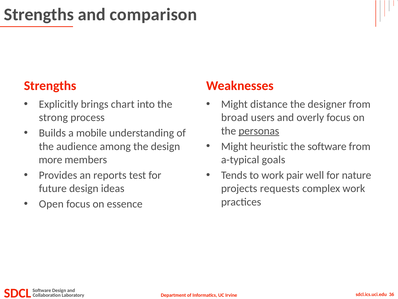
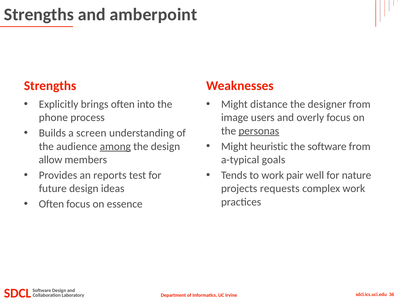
comparison: comparison -> amberpoint
brings chart: chart -> often
strong: strong -> phone
broad: broad -> image
mobile: mobile -> screen
among underline: none -> present
more: more -> allow
Open at (51, 204): Open -> Often
